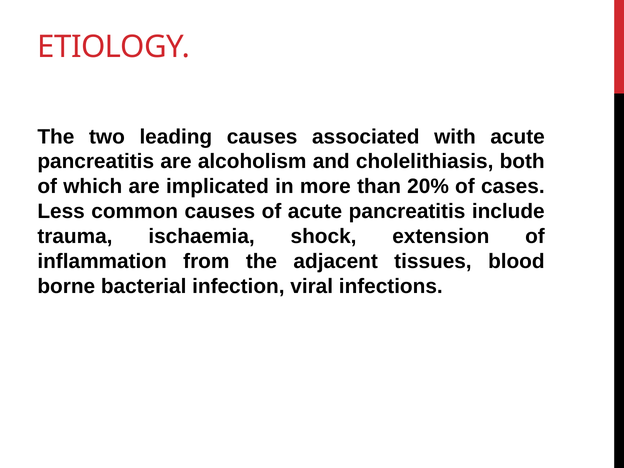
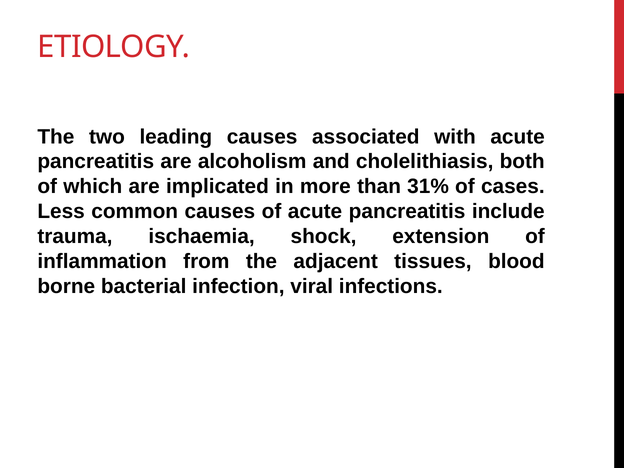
20%: 20% -> 31%
